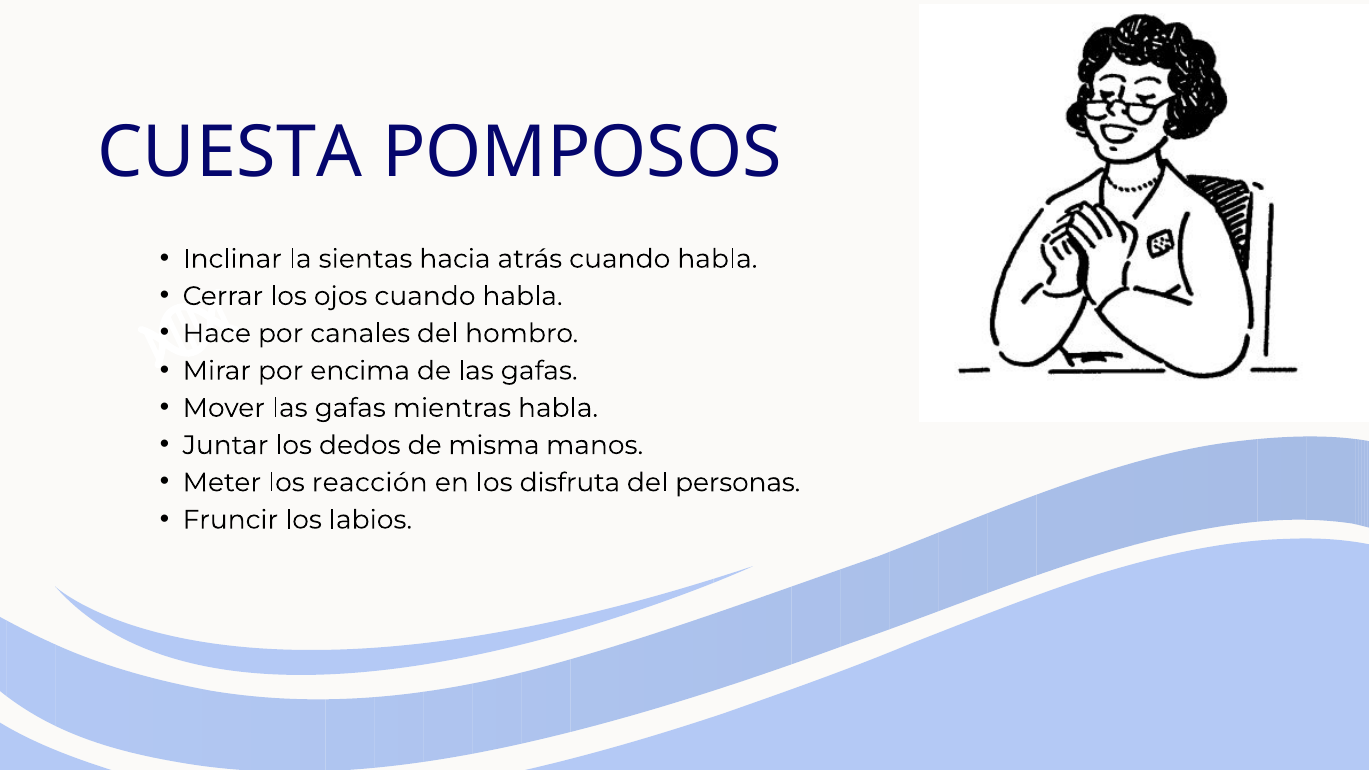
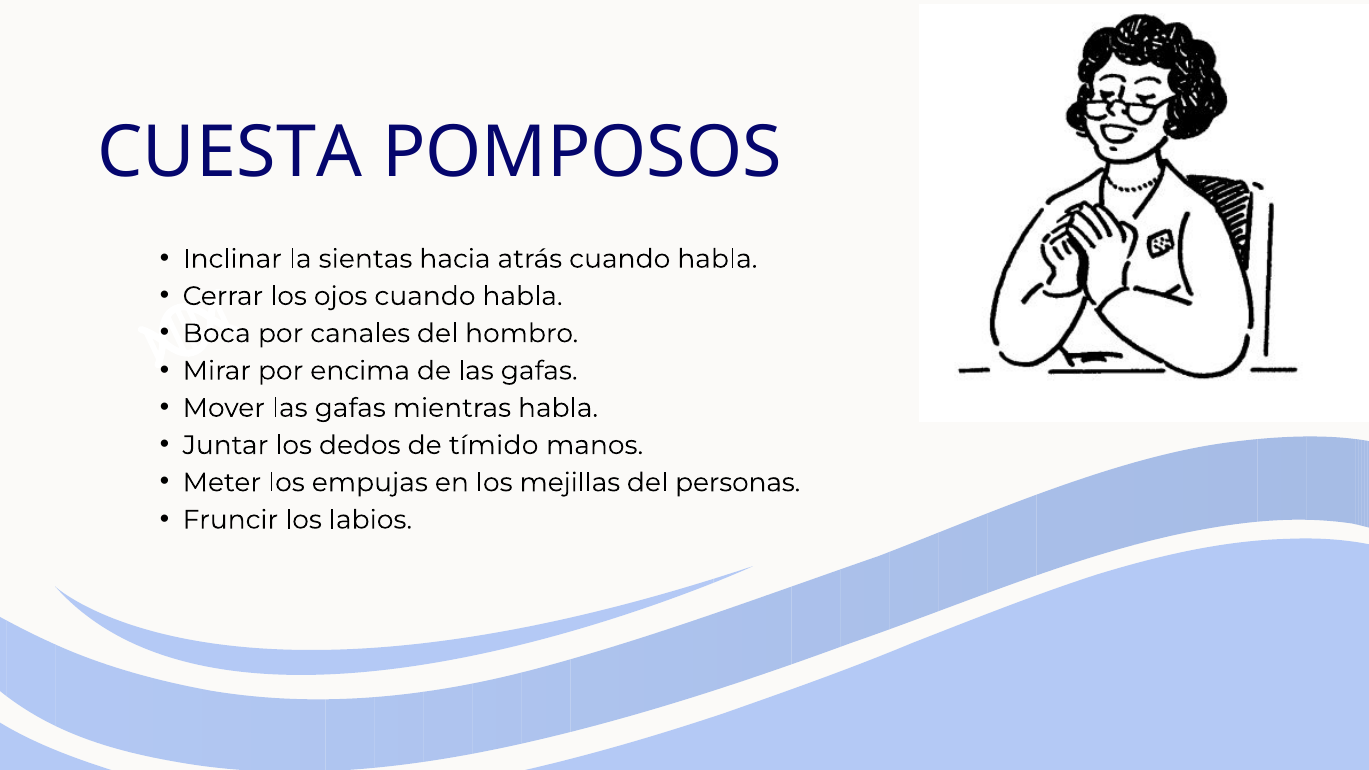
Hace: Hace -> Boca
misma: misma -> tímido
reacción: reacción -> empujas
disfruta: disfruta -> mejillas
